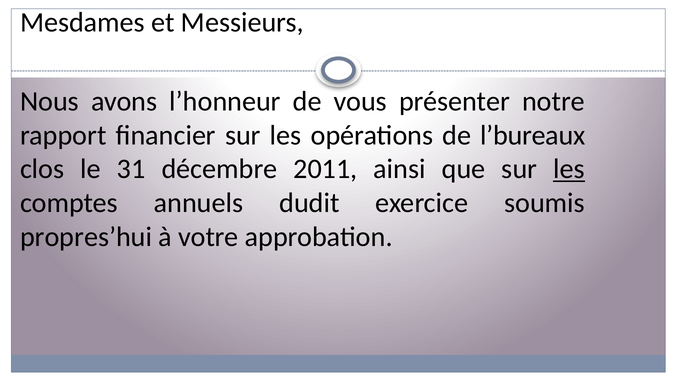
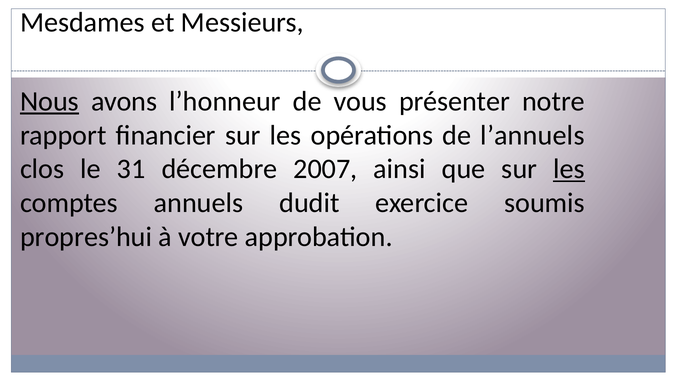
Nous underline: none -> present
l’bureaux: l’bureaux -> l’annuels
2011: 2011 -> 2007
